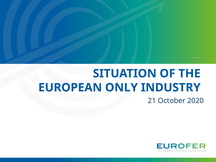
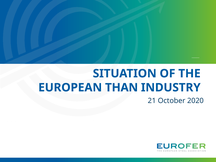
ONLY: ONLY -> THAN
